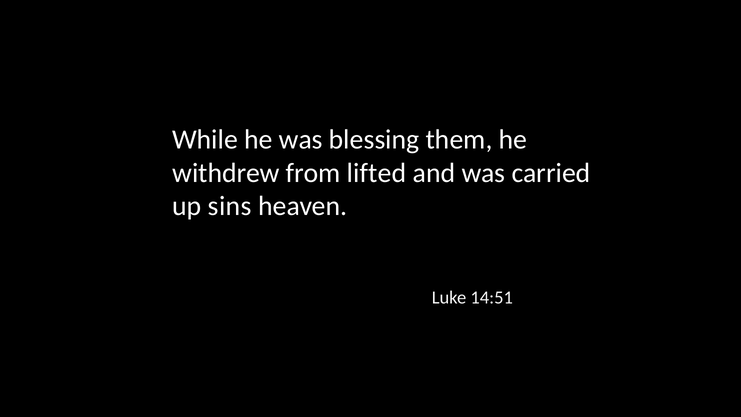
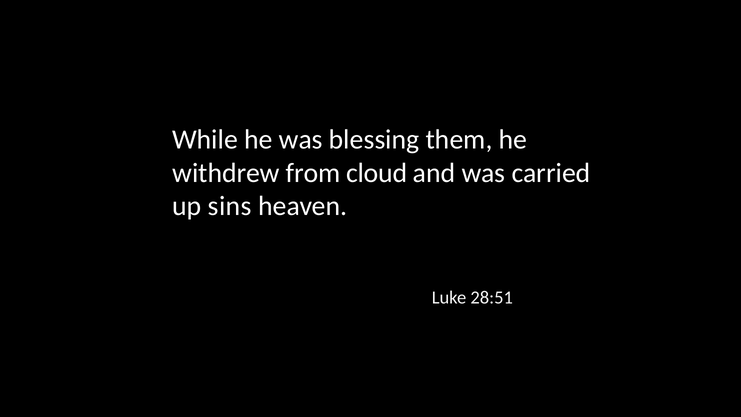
lifted: lifted -> cloud
14:51: 14:51 -> 28:51
